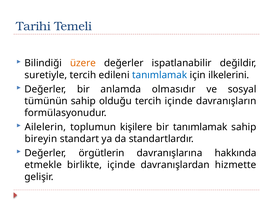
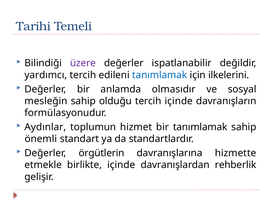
üzere colour: orange -> purple
suretiyle: suretiyle -> yardımcı
tümünün: tümünün -> mesleğin
Ailelerin: Ailelerin -> Aydınlar
kişilere: kişilere -> hizmet
bireyin: bireyin -> önemli
hakkında: hakkında -> hizmette
hizmette: hizmette -> rehberlik
